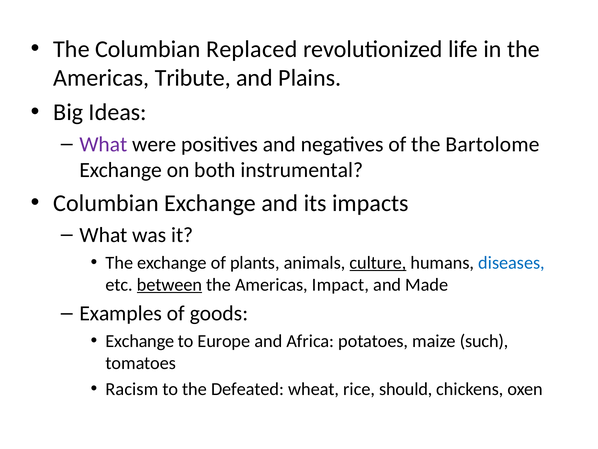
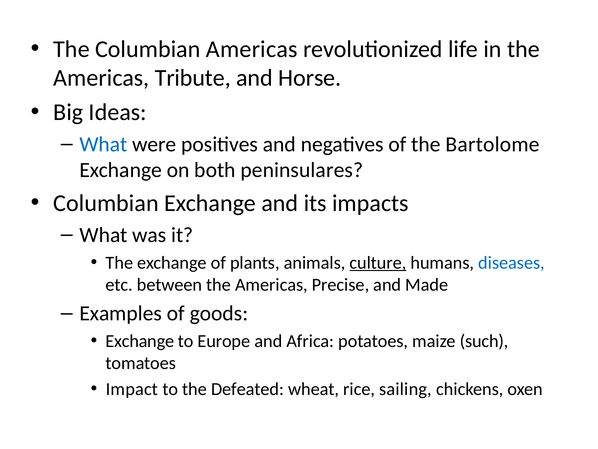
Columbian Replaced: Replaced -> Americas
Plains: Plains -> Horse
What at (103, 144) colour: purple -> blue
instrumental: instrumental -> peninsulares
between underline: present -> none
Impact: Impact -> Precise
Racism: Racism -> Impact
should: should -> sailing
